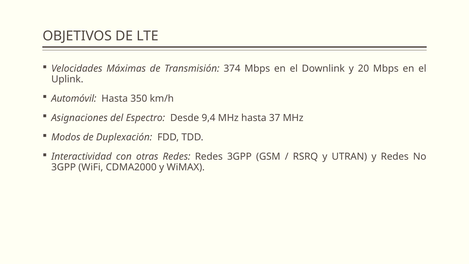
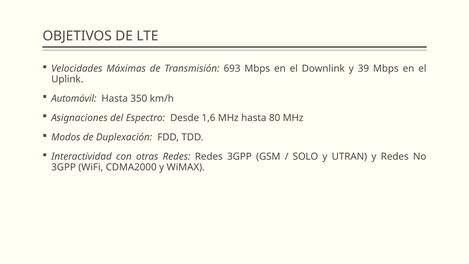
374: 374 -> 693
20: 20 -> 39
9,4: 9,4 -> 1,6
37: 37 -> 80
RSRQ: RSRQ -> SOLO
